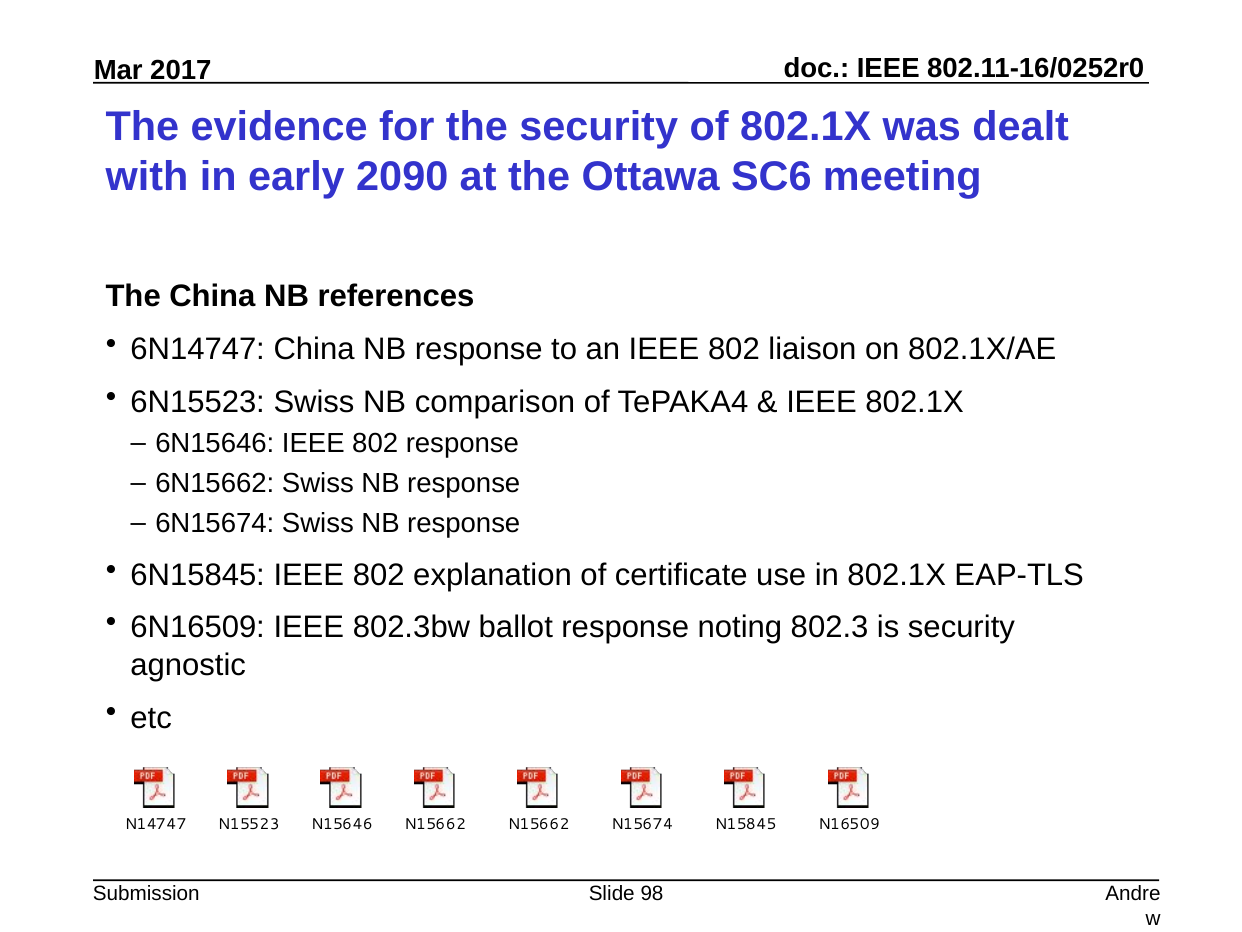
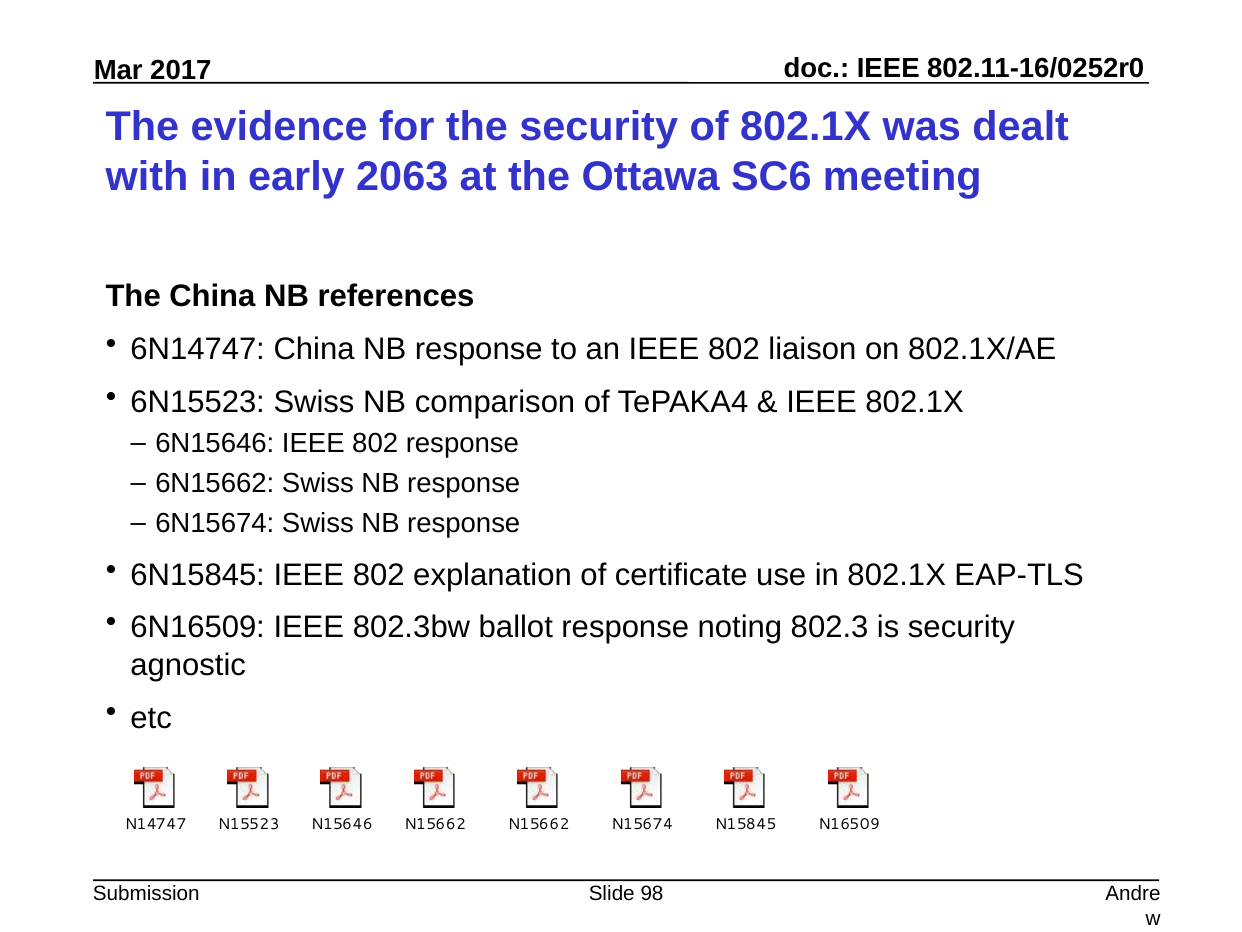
2090: 2090 -> 2063
